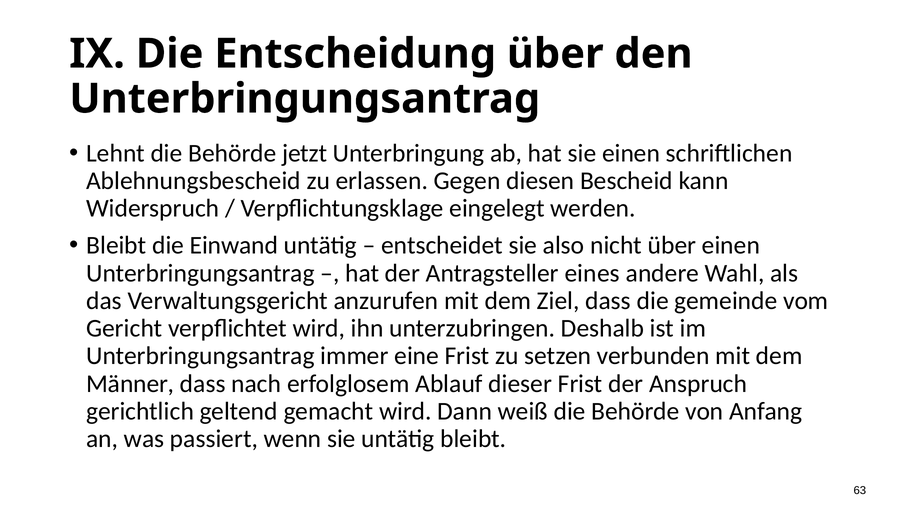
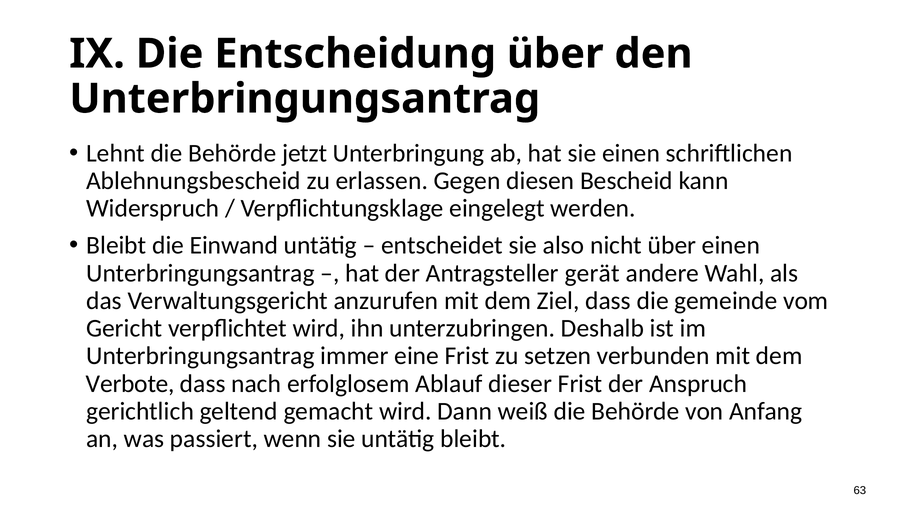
eines: eines -> gerät
Männer: Männer -> Verbote
